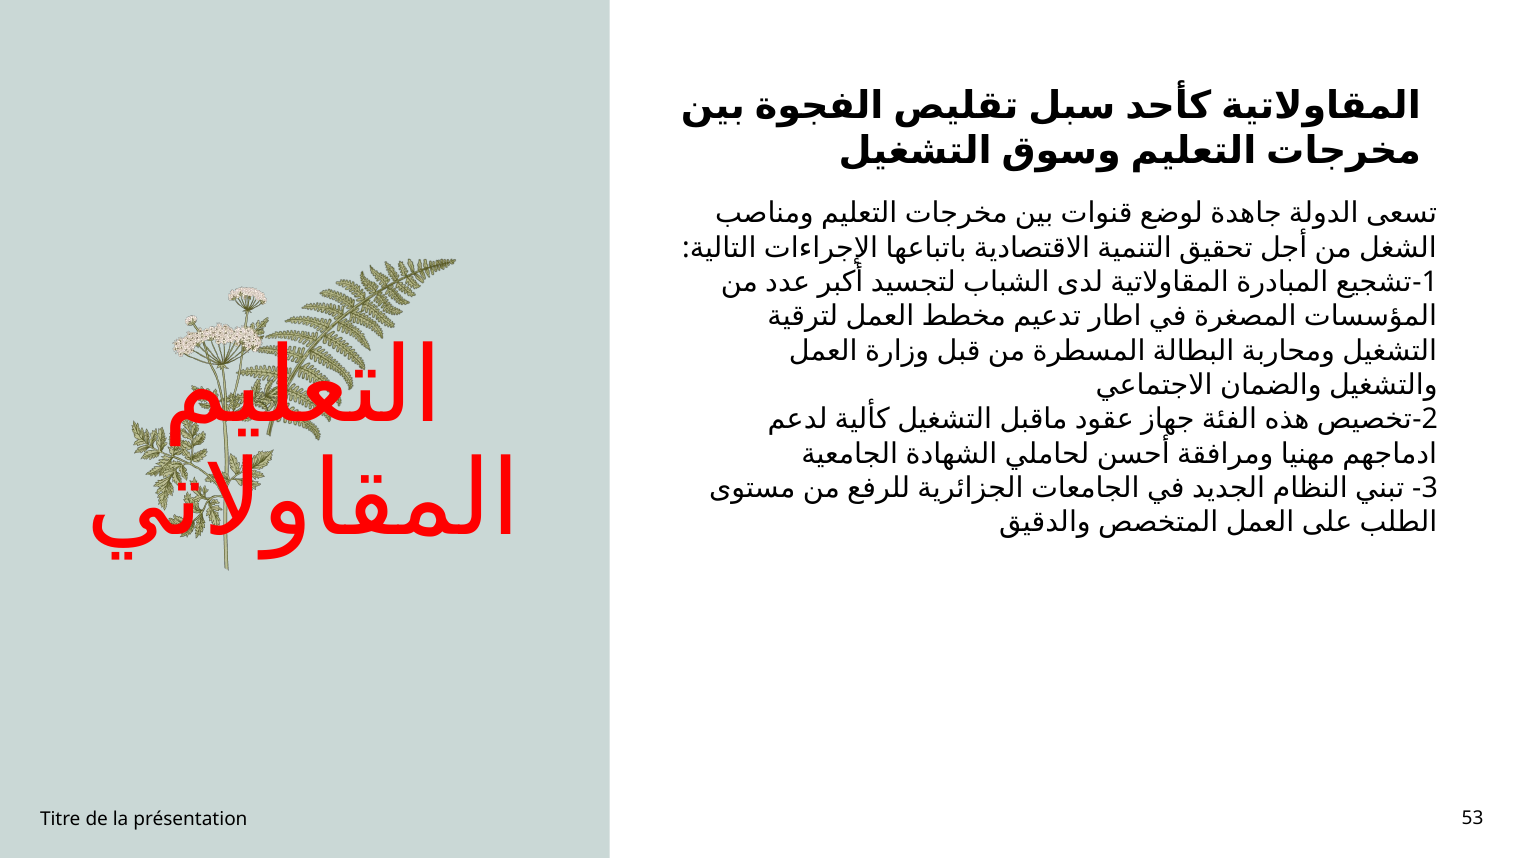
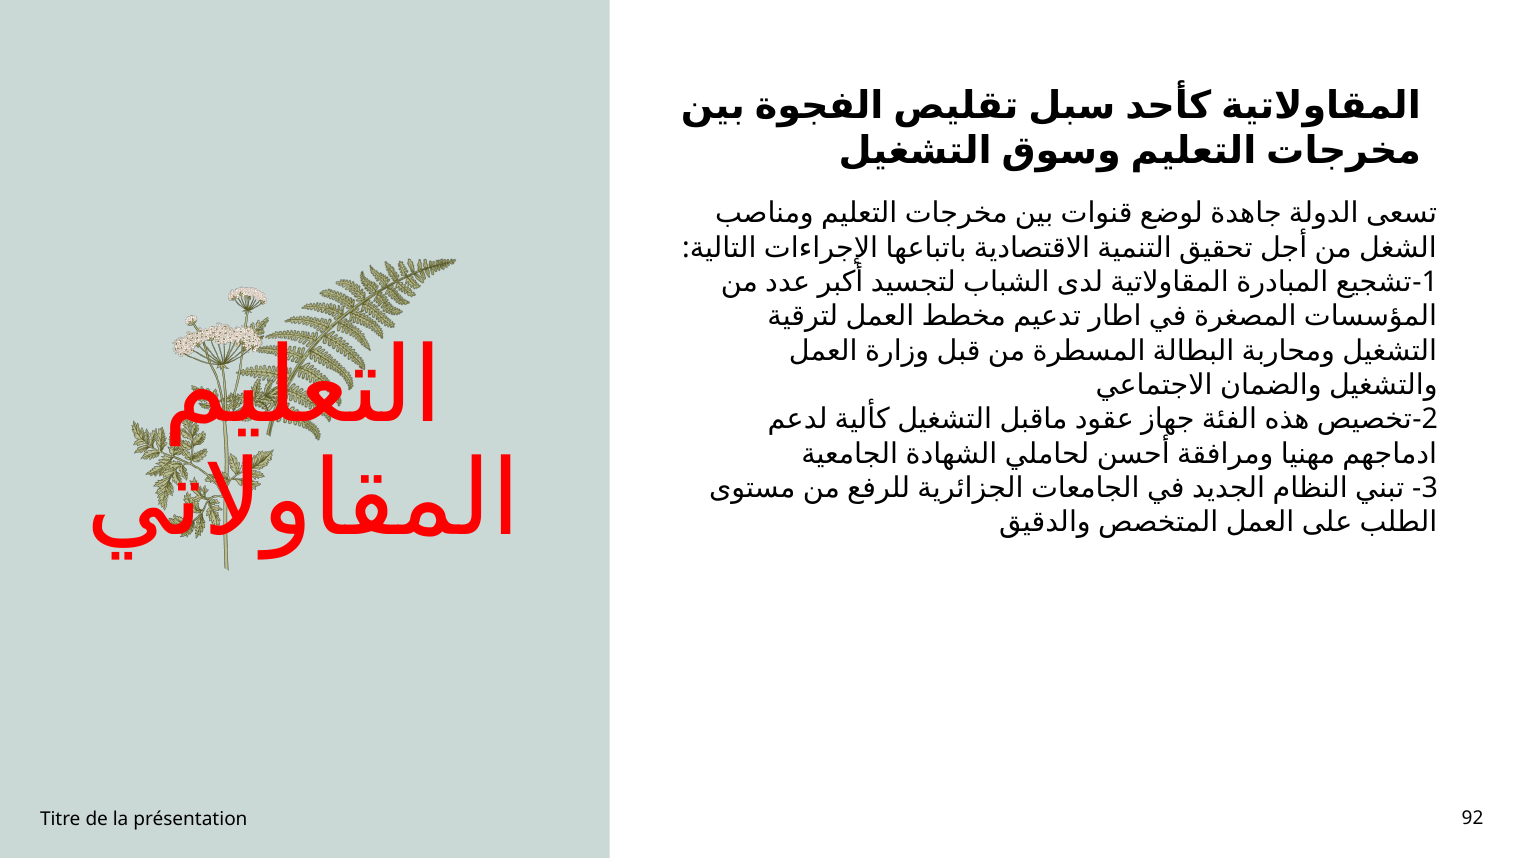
53: 53 -> 92
